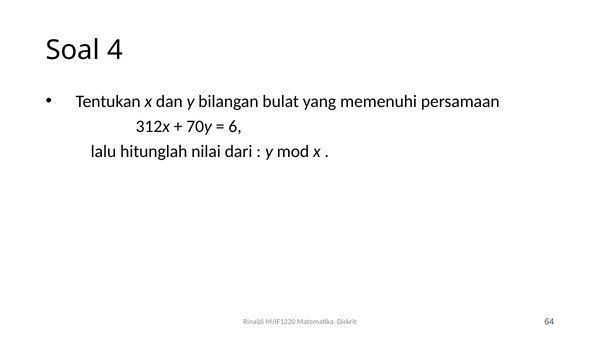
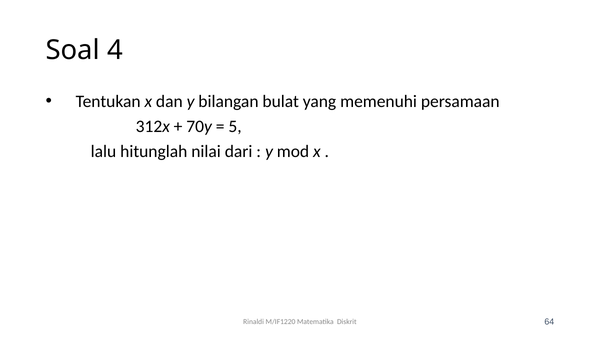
6: 6 -> 5
